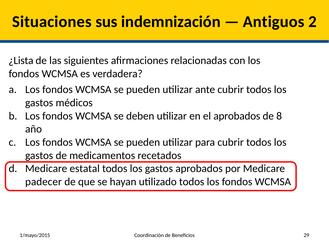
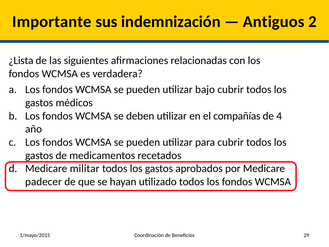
Situaciones: Situaciones -> Importante
ante: ante -> bajo
el aprobados: aprobados -> compañías
8: 8 -> 4
estatal: estatal -> militar
